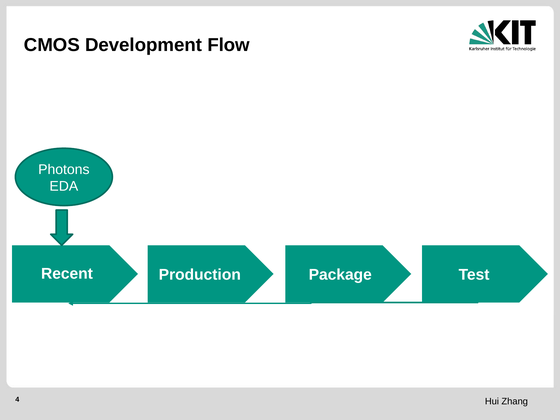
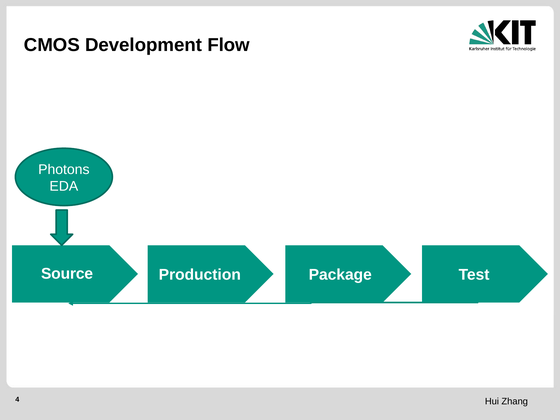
Recent: Recent -> Source
